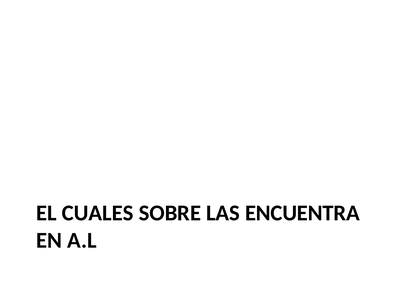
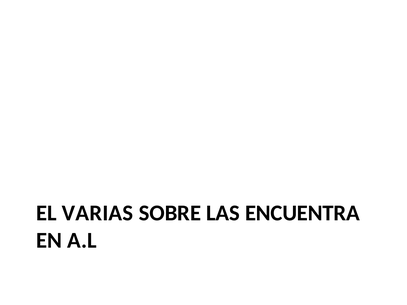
CUALES: CUALES -> VARIAS
